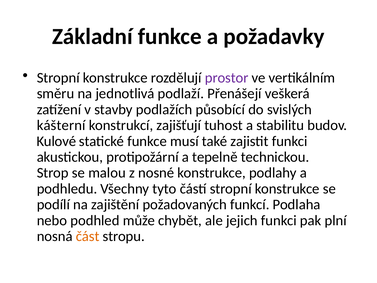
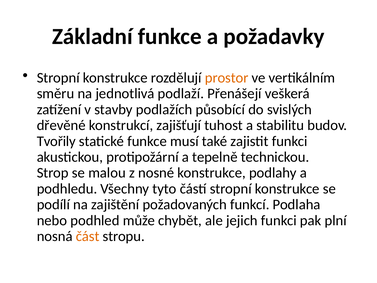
prostor colour: purple -> orange
kášterní: kášterní -> dřevěné
Kulové: Kulové -> Tvořily
